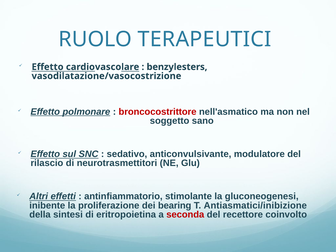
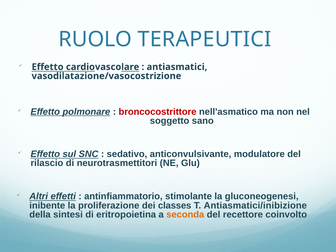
benzylesters: benzylesters -> antiasmatici
bearing: bearing -> classes
seconda colour: red -> orange
